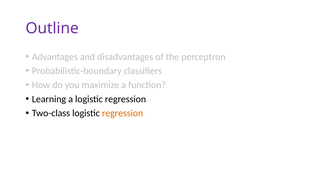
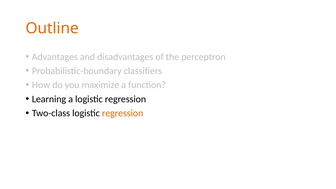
Outline colour: purple -> orange
